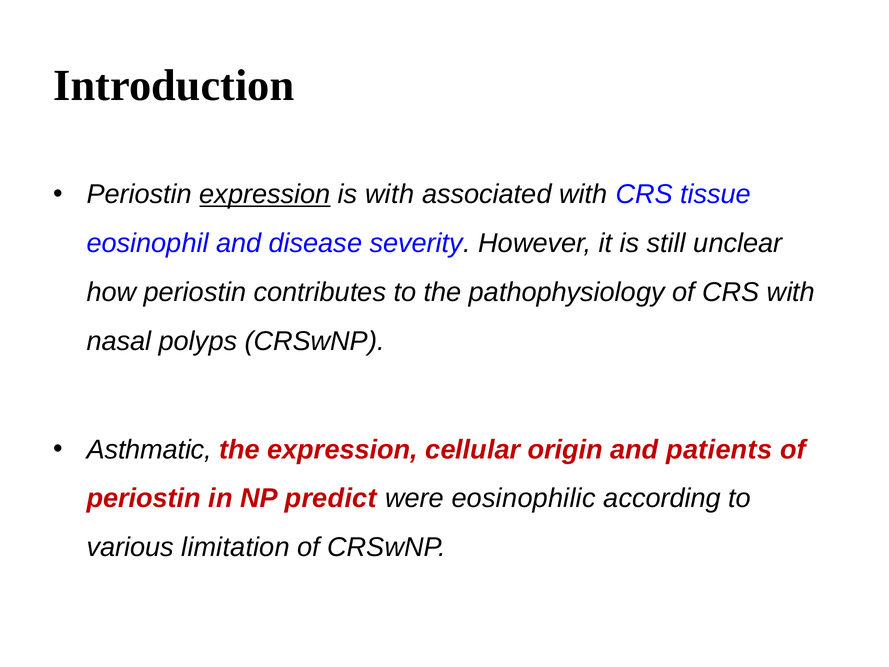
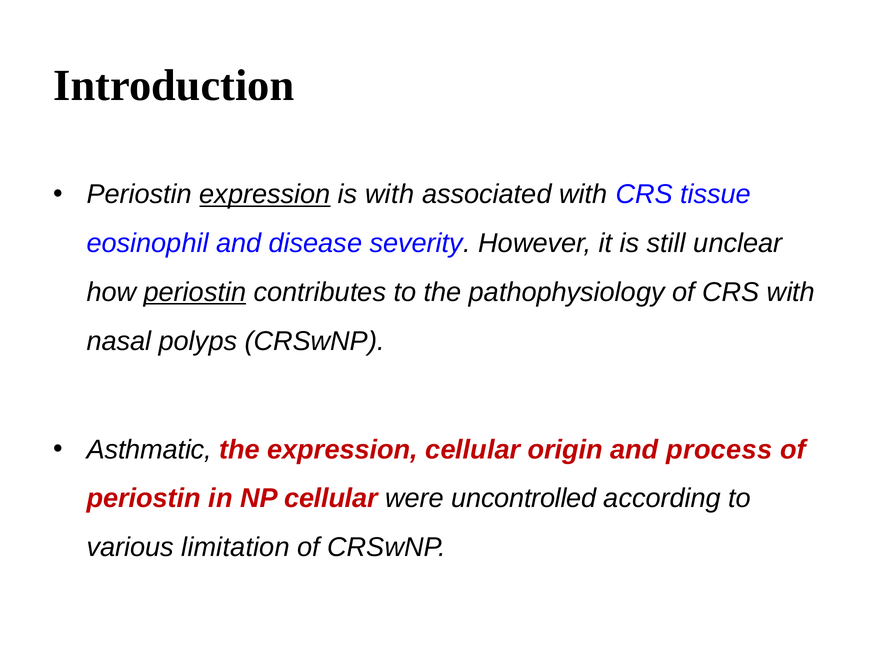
periostin at (195, 292) underline: none -> present
patients: patients -> process
NP predict: predict -> cellular
eosinophilic: eosinophilic -> uncontrolled
